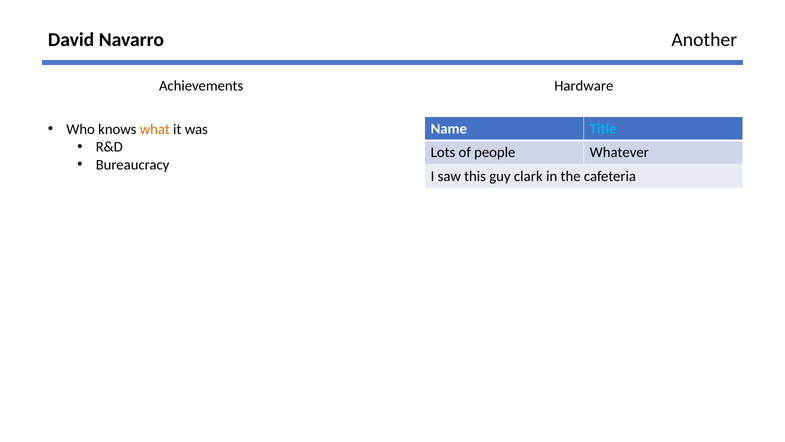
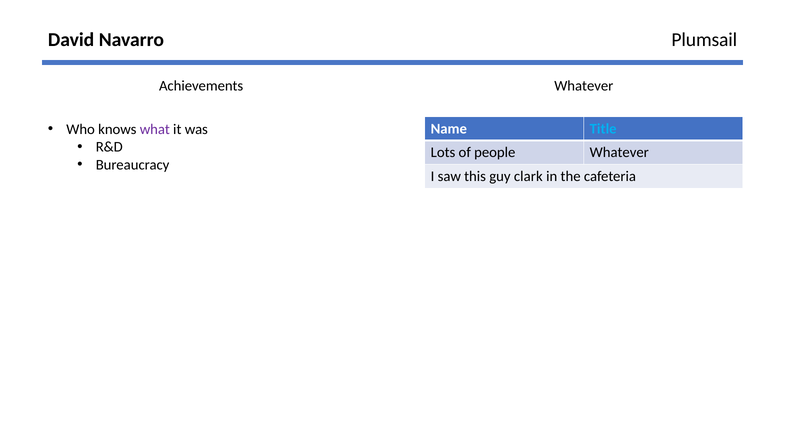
Another: Another -> Plumsail
Achievements Hardware: Hardware -> Whatever
what colour: orange -> purple
